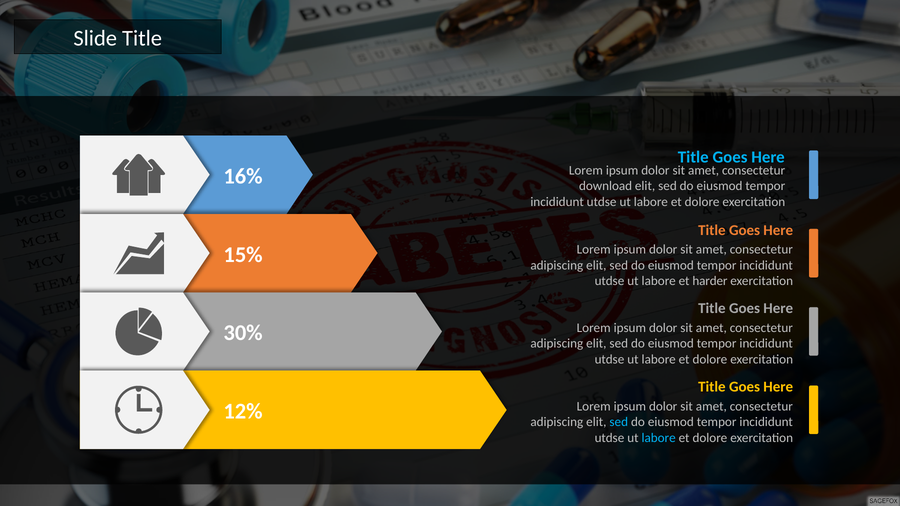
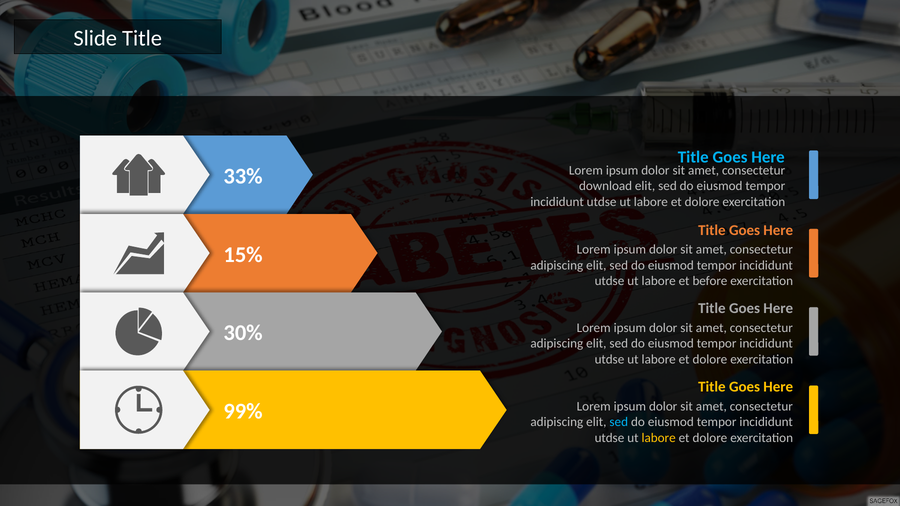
16%: 16% -> 33%
harder: harder -> before
12%: 12% -> 99%
labore at (659, 438) colour: light blue -> yellow
